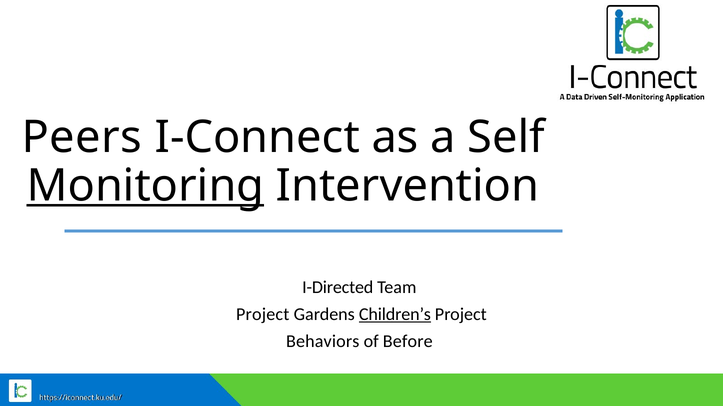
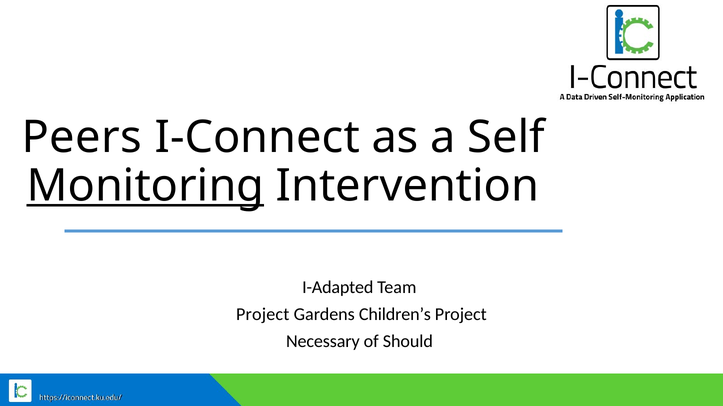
I-Directed: I-Directed -> I-Adapted
Children’s underline: present -> none
Behaviors: Behaviors -> Necessary
Before: Before -> Should
